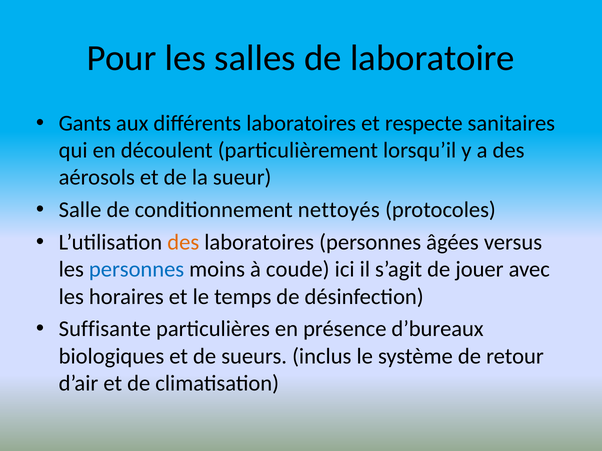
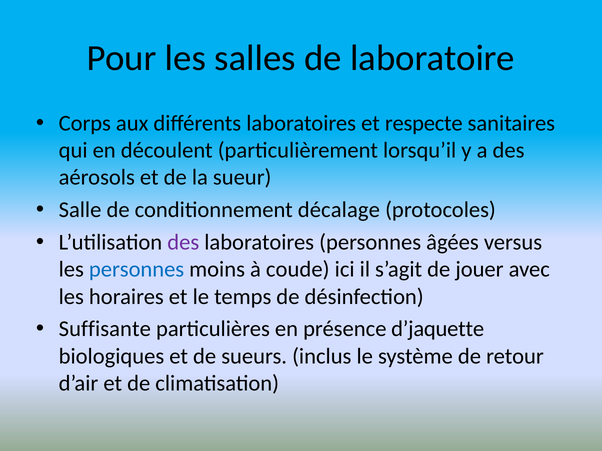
Gants: Gants -> Corps
nettoyés: nettoyés -> décalage
des at (183, 243) colour: orange -> purple
d’bureaux: d’bureaux -> d’jaquette
